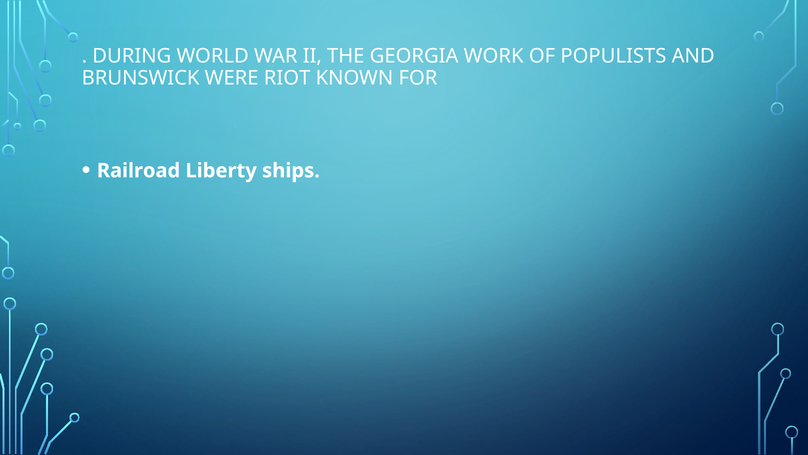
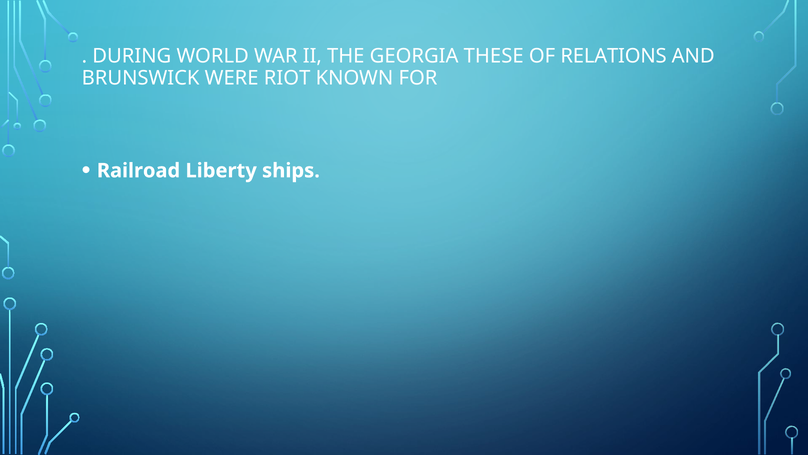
WORK: WORK -> THESE
POPULISTS: POPULISTS -> RELATIONS
